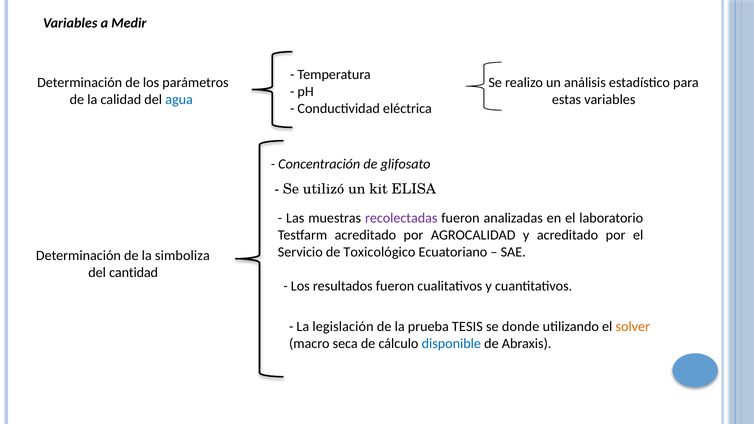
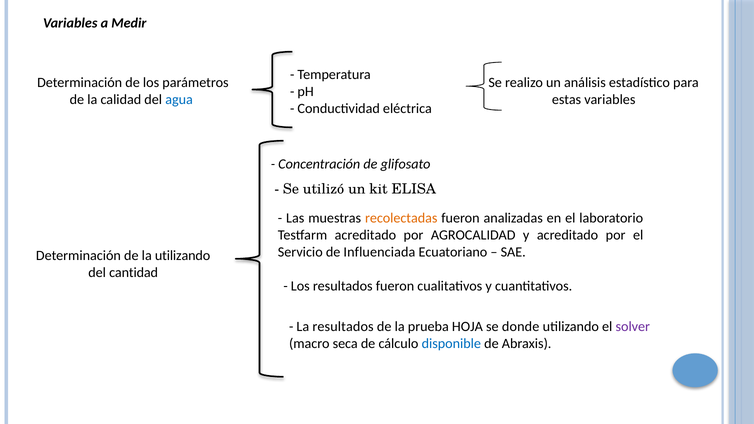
recolectadas colour: purple -> orange
Toxicológico: Toxicológico -> Influenciada
la simboliza: simboliza -> utilizando
La legislación: legislación -> resultados
TESIS: TESIS -> HOJA
solver colour: orange -> purple
